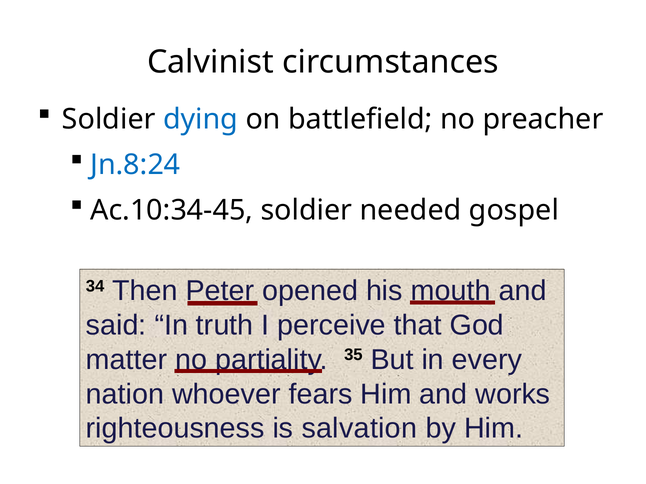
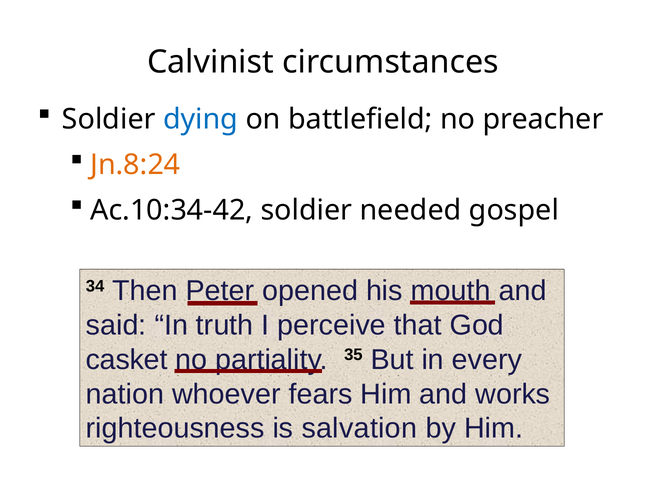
Jn.8:24 colour: blue -> orange
Ac.10:34-45: Ac.10:34-45 -> Ac.10:34-42
matter: matter -> casket
